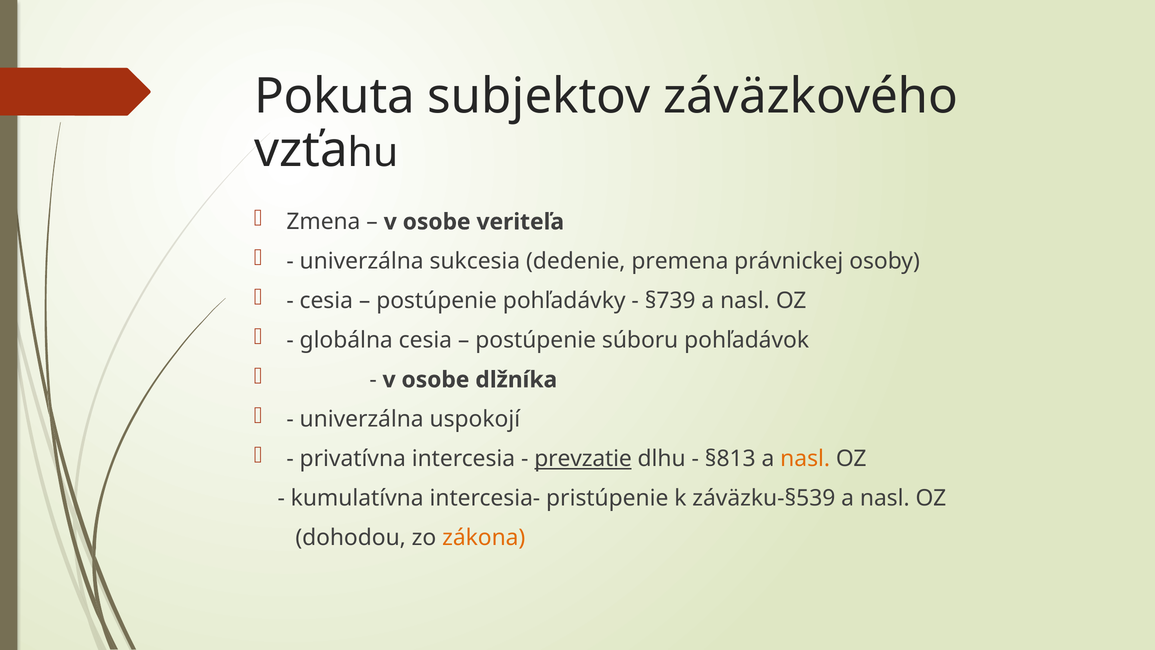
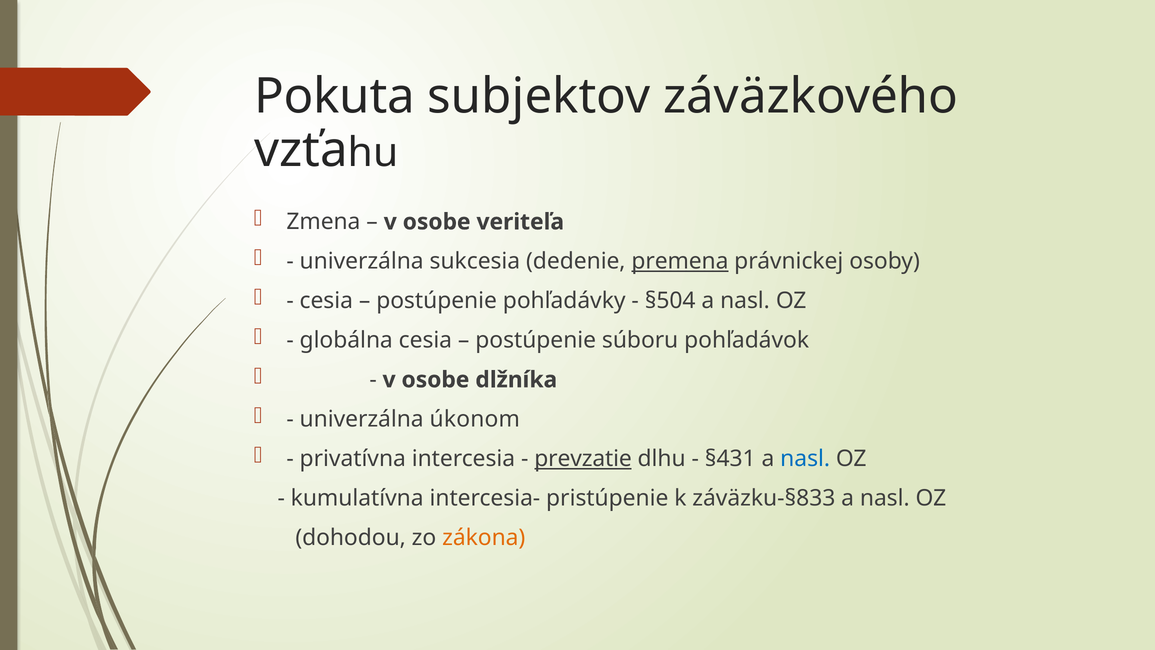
premena underline: none -> present
§739: §739 -> §504
uspokojí: uspokojí -> úkonom
§813: §813 -> §431
nasl at (805, 459) colour: orange -> blue
záväzku-§539: záväzku-§539 -> záväzku-§833
